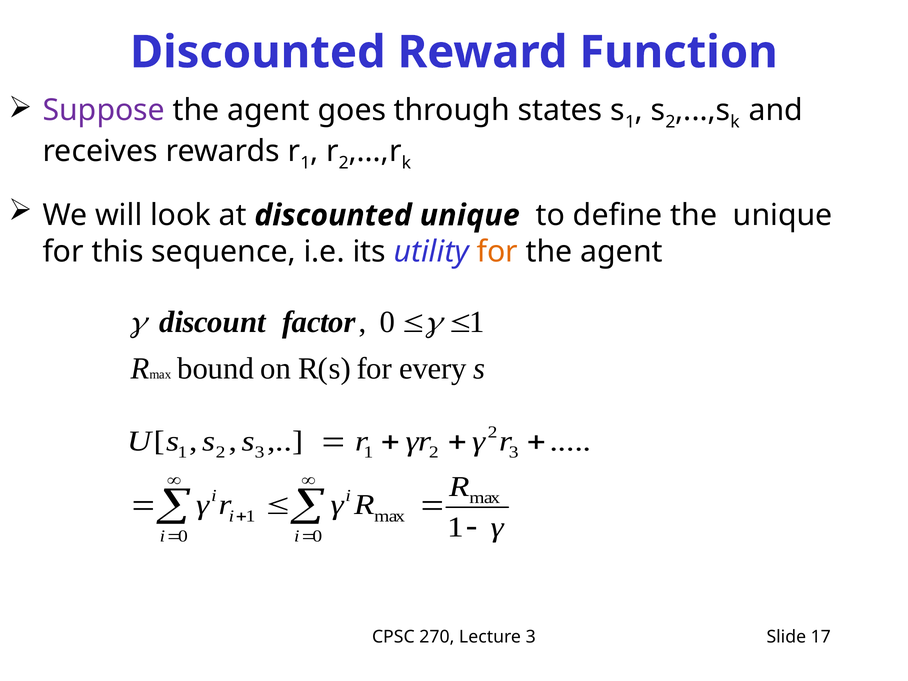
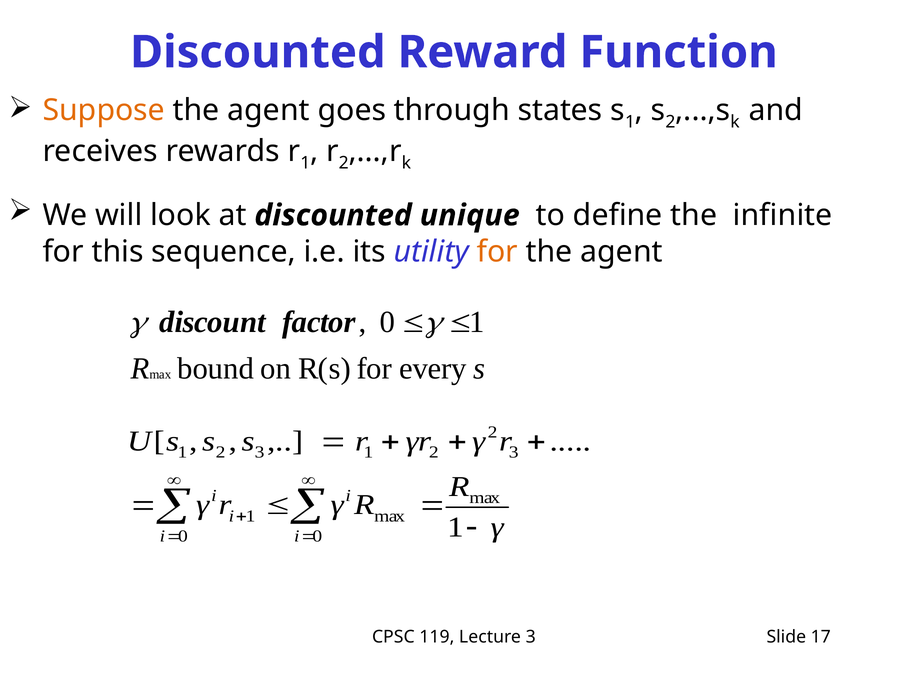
Suppose colour: purple -> orange
the unique: unique -> infinite
270: 270 -> 119
